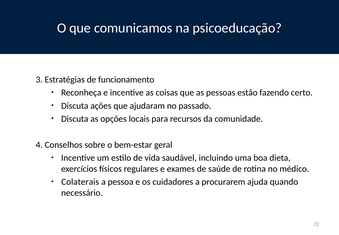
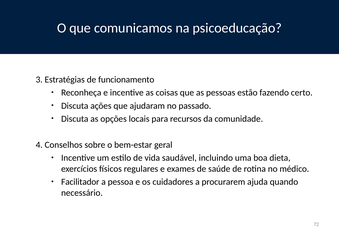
Colaterais: Colaterais -> Facilitador
